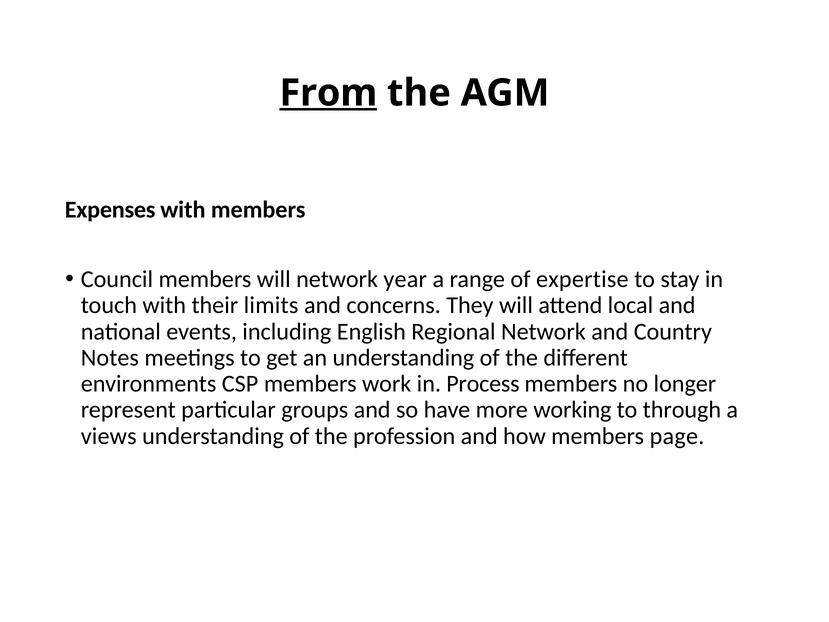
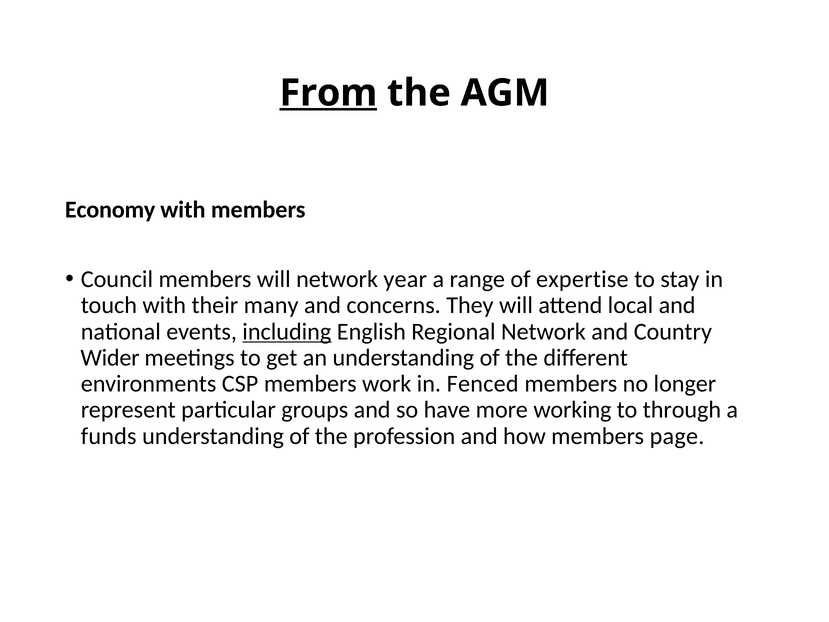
Expenses: Expenses -> Economy
limits: limits -> many
including underline: none -> present
Notes: Notes -> Wider
Process: Process -> Fenced
views: views -> funds
